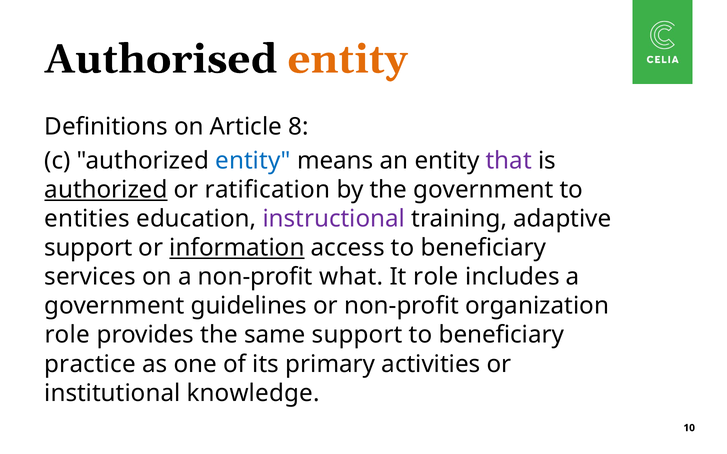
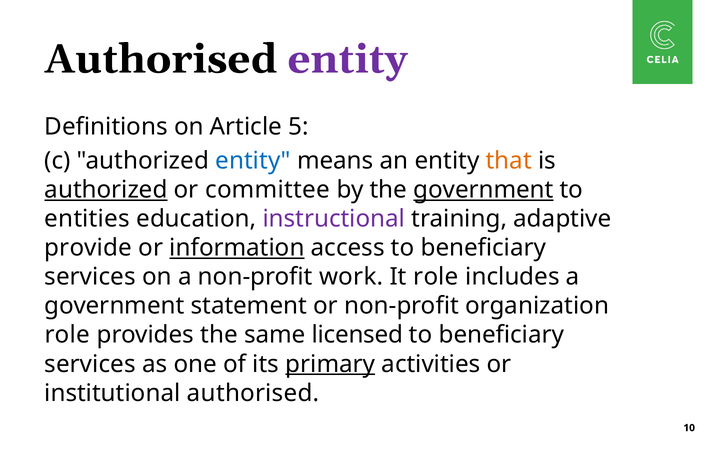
entity at (347, 59) colour: orange -> purple
8: 8 -> 5
that colour: purple -> orange
ratification: ratification -> committee
government at (484, 190) underline: none -> present
support at (88, 248): support -> provide
what: what -> work
guidelines: guidelines -> statement
same support: support -> licensed
practice at (90, 364): practice -> services
primary underline: none -> present
institutional knowledge: knowledge -> authorised
